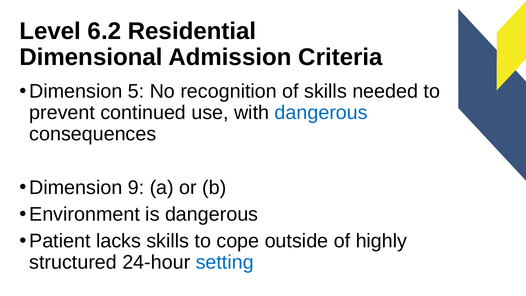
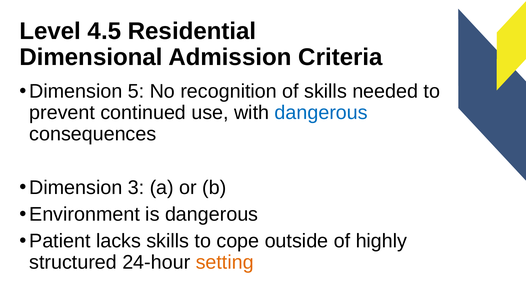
6.2: 6.2 -> 4.5
9: 9 -> 3
setting colour: blue -> orange
